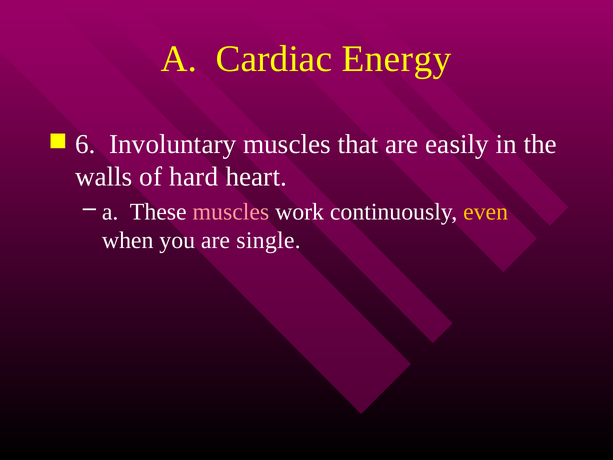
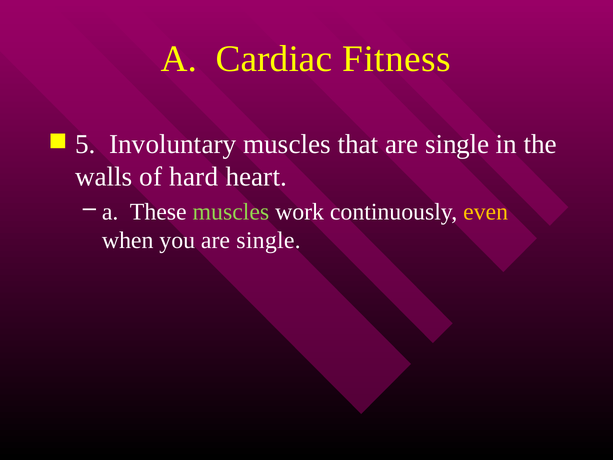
Energy: Energy -> Fitness
6: 6 -> 5
that are easily: easily -> single
muscles at (231, 212) colour: pink -> light green
